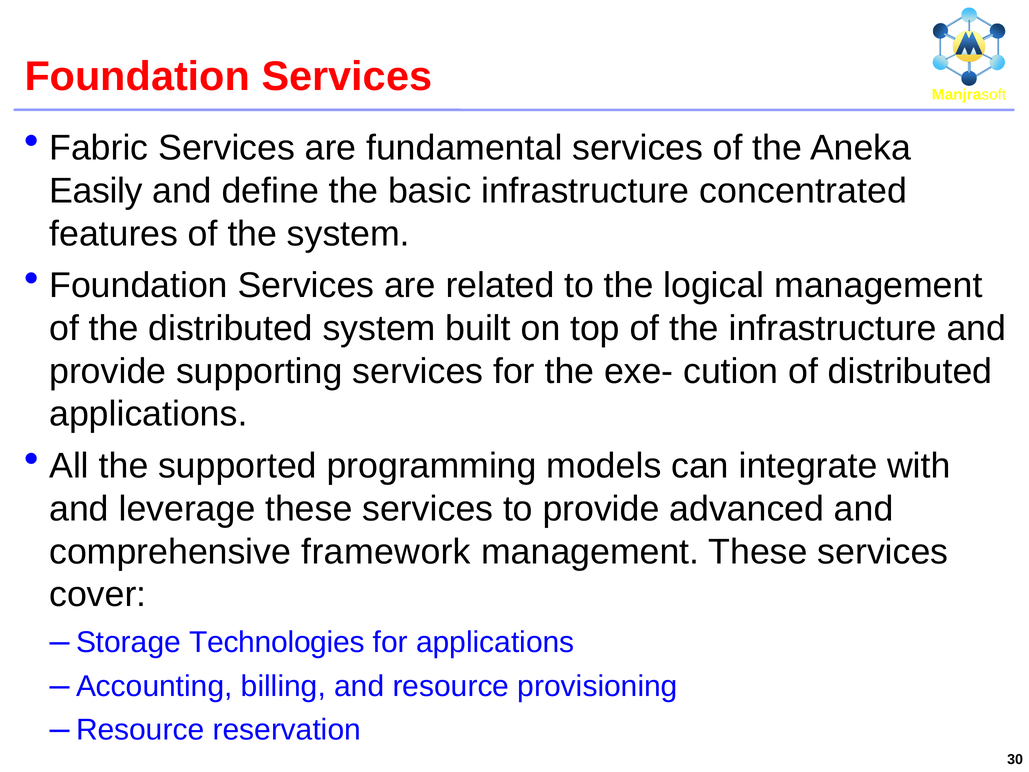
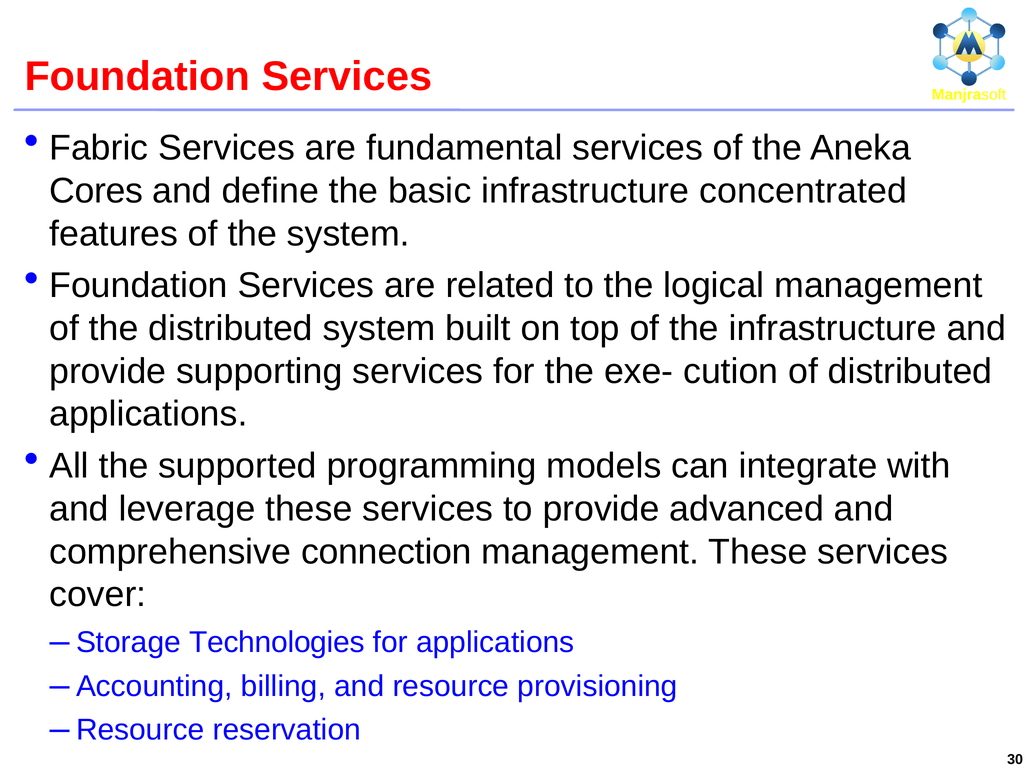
Easily: Easily -> Cores
framework: framework -> connection
